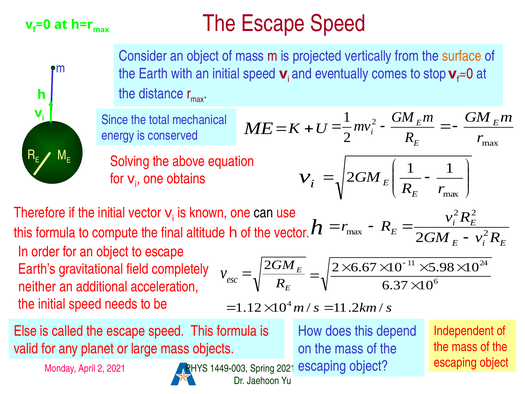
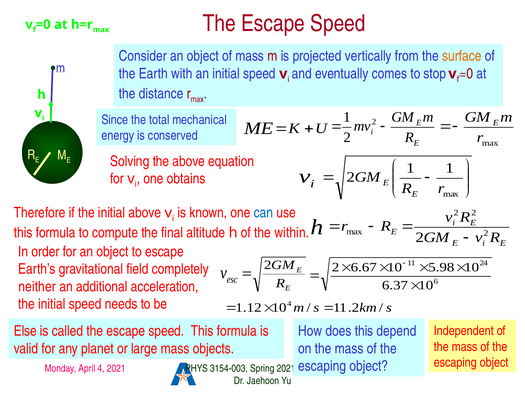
initial vector: vector -> above
can colour: black -> blue
the vector: vector -> within
April 2: 2 -> 4
1449-003: 1449-003 -> 3154-003
